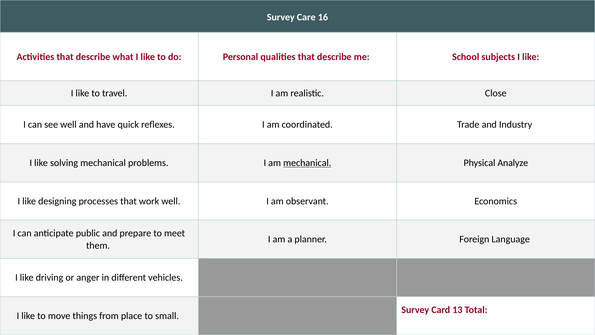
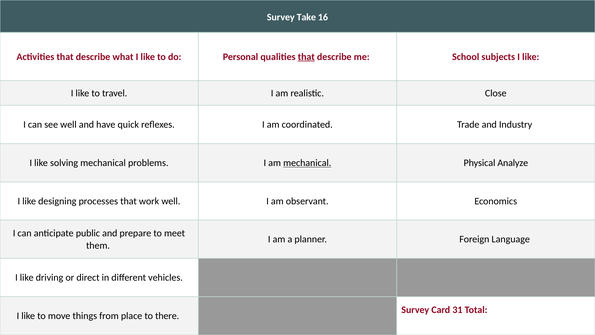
Care: Care -> Take
that at (306, 57) underline: none -> present
anger: anger -> direct
13: 13 -> 31
small: small -> there
